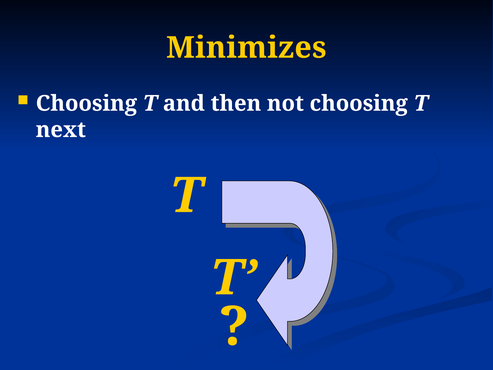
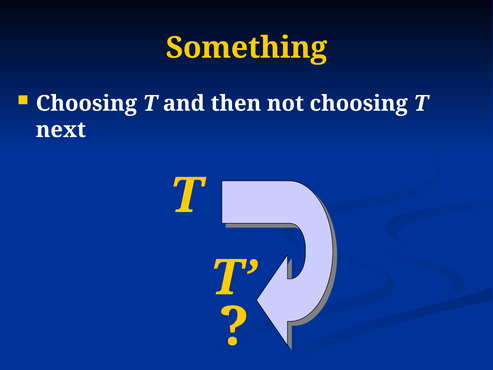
Minimizes: Minimizes -> Something
